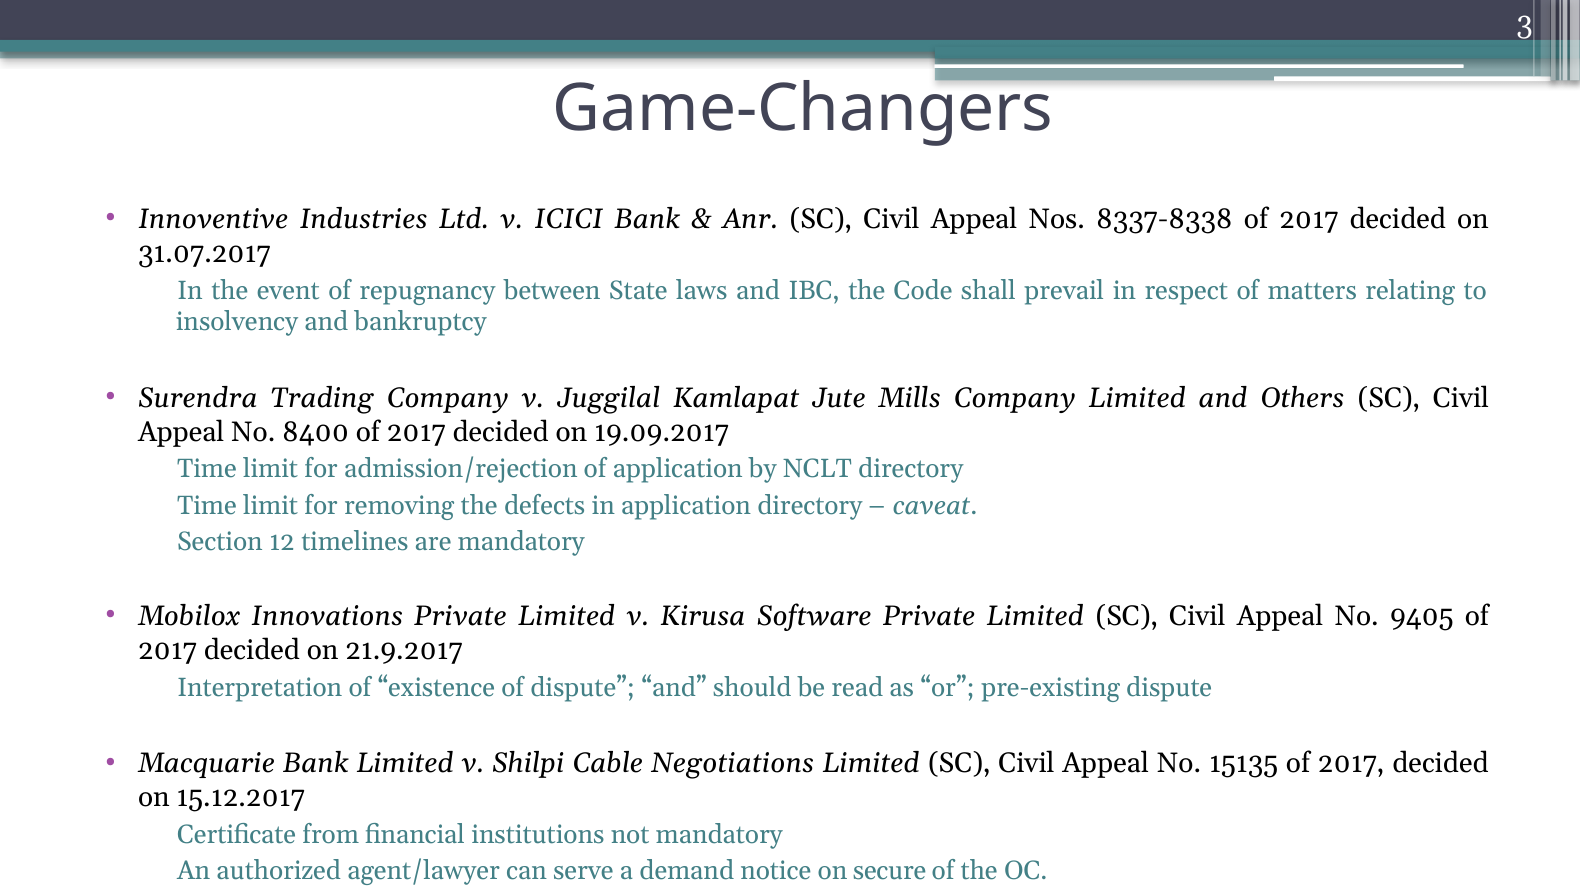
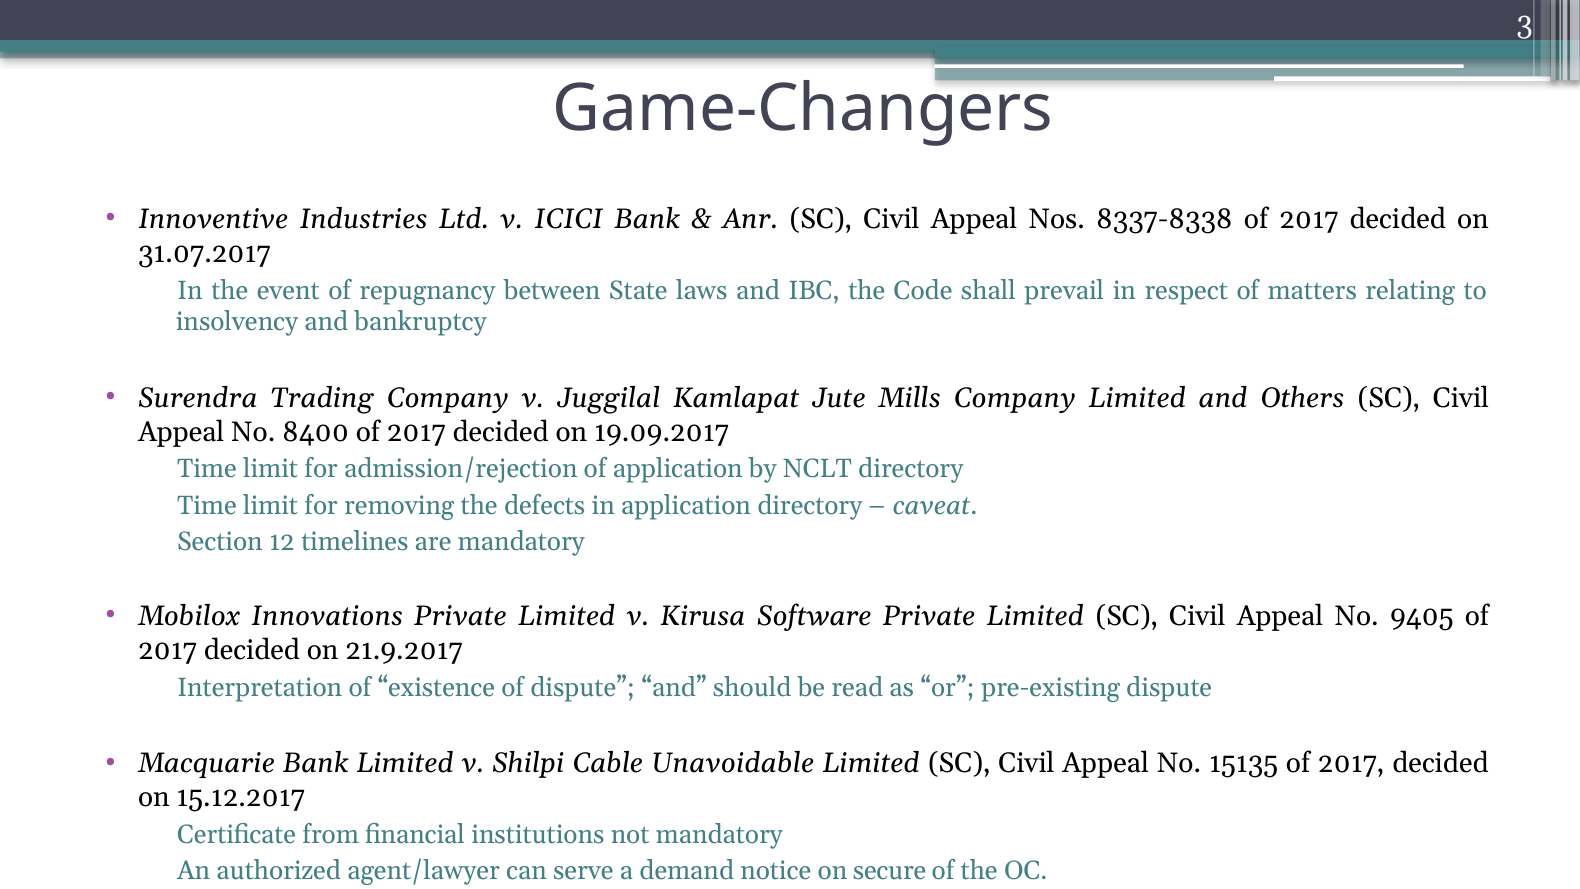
Negotiations: Negotiations -> Unavoidable
